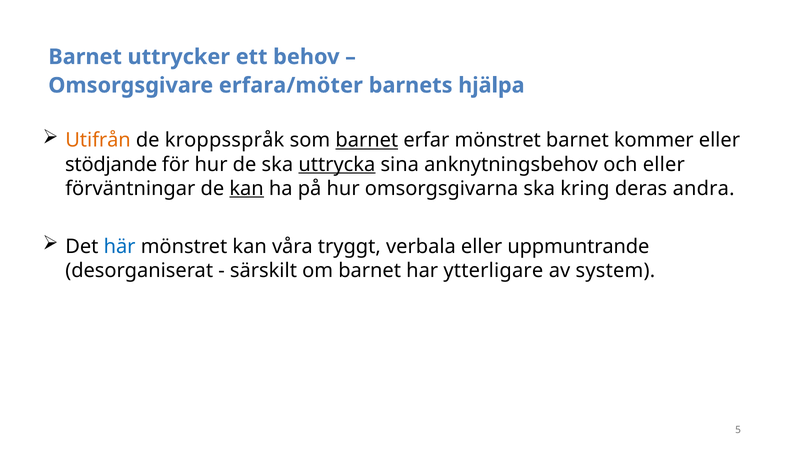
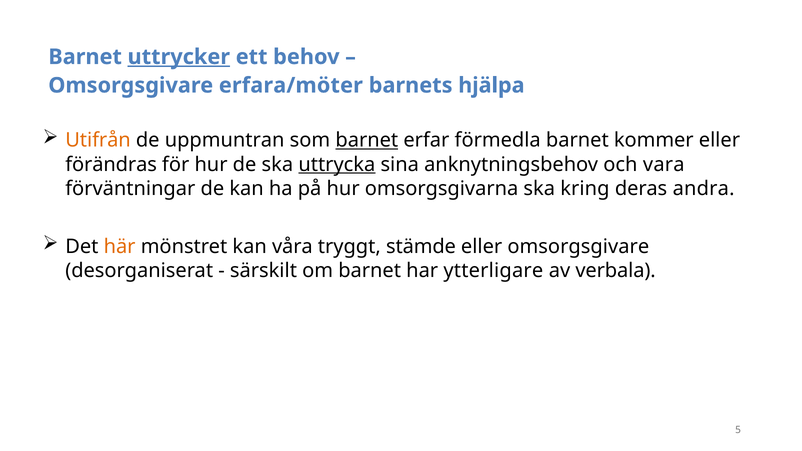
uttrycker underline: none -> present
kroppsspråk: kroppsspråk -> uppmuntran
erfar mönstret: mönstret -> förmedla
stödjande: stödjande -> förändras
och eller: eller -> vara
kan at (247, 188) underline: present -> none
här colour: blue -> orange
verbala: verbala -> stämde
eller uppmuntrande: uppmuntrande -> omsorgsgivare
system: system -> verbala
